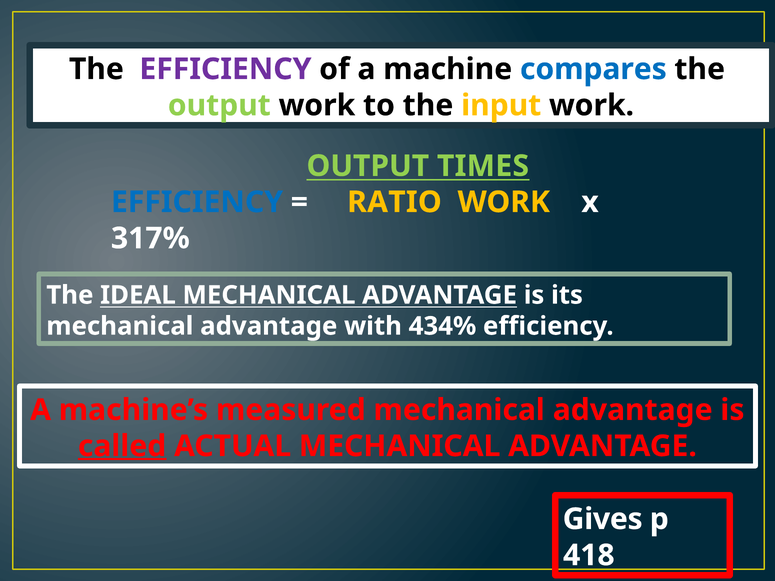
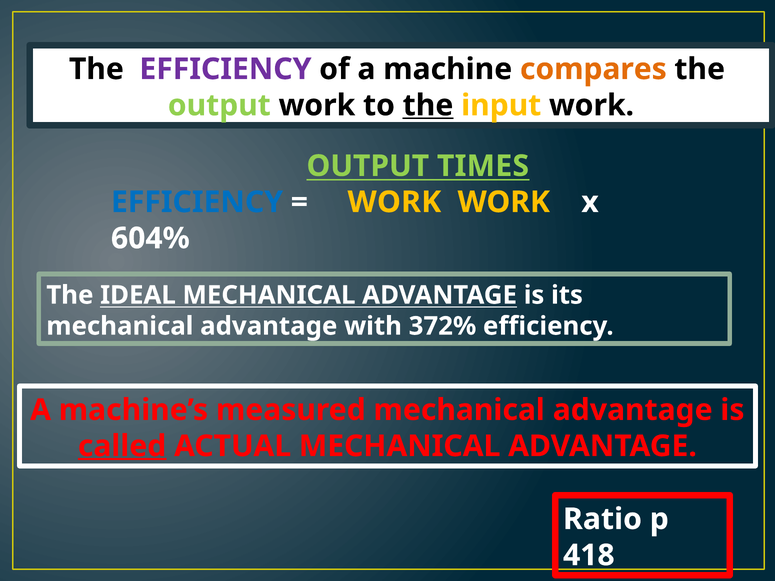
compares colour: blue -> orange
the at (428, 105) underline: none -> present
RATIO at (394, 202): RATIO -> WORK
317%: 317% -> 604%
434%: 434% -> 372%
Gives: Gives -> Ratio
